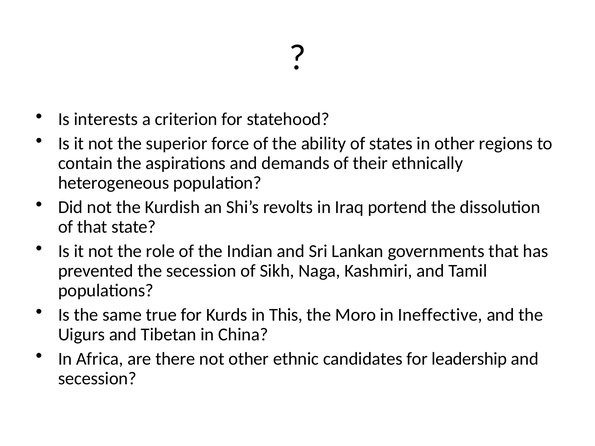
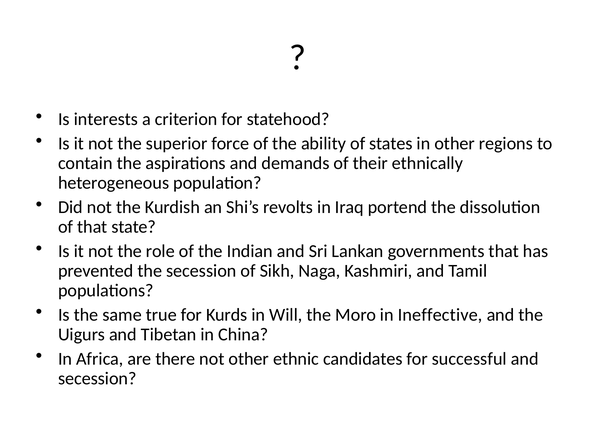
This: This -> Will
leadership: leadership -> successful
